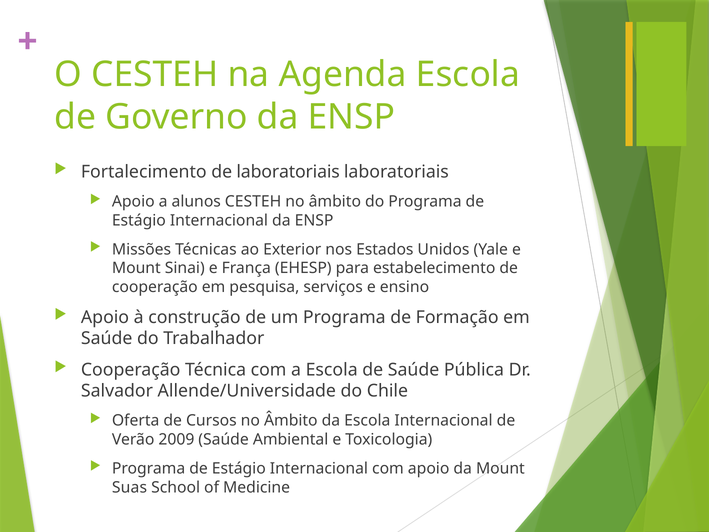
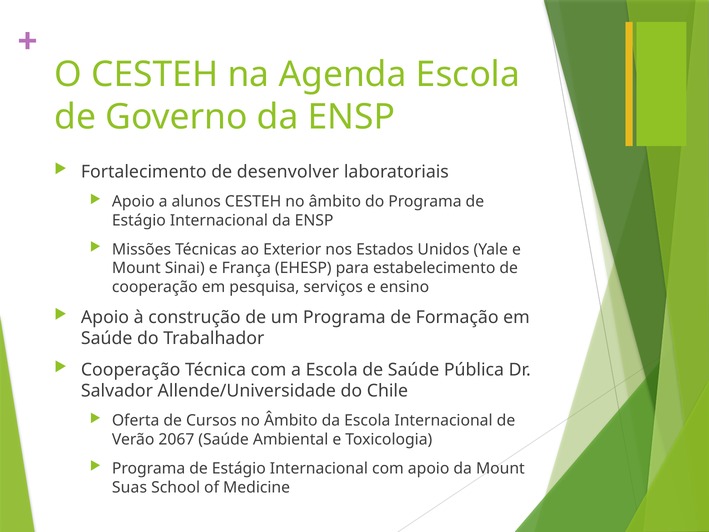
de laboratoriais: laboratoriais -> desenvolver
2009: 2009 -> 2067
